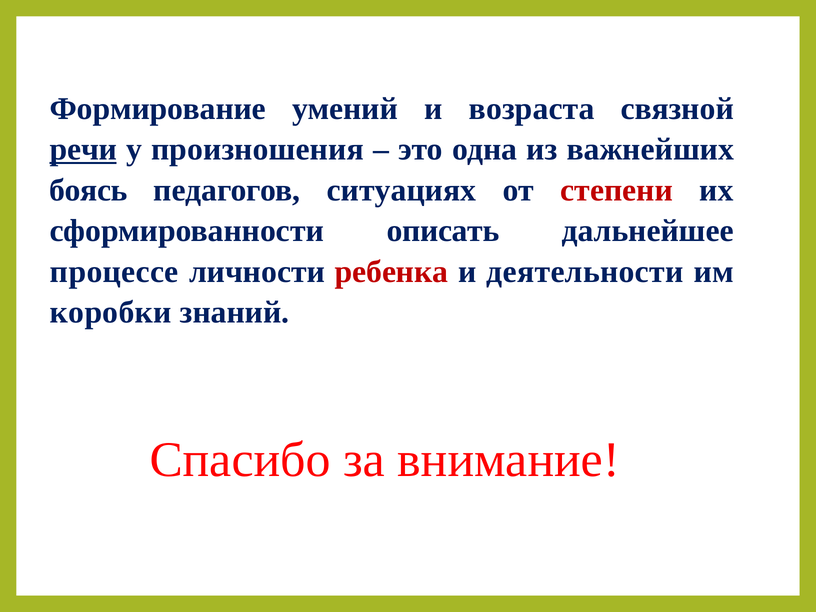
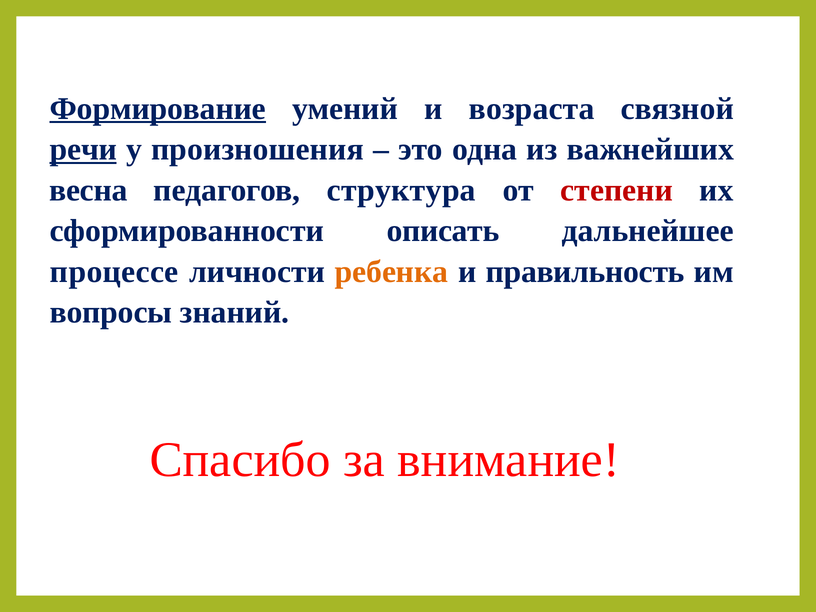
Формирование underline: none -> present
боясь: боясь -> весна
ситуациях: ситуациях -> структура
ребенка colour: red -> orange
деятельности: деятельности -> правильность
коробки: коробки -> вопросы
